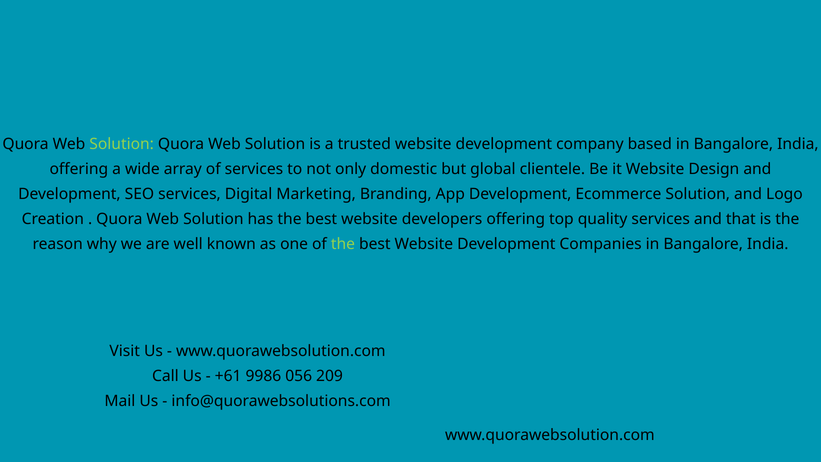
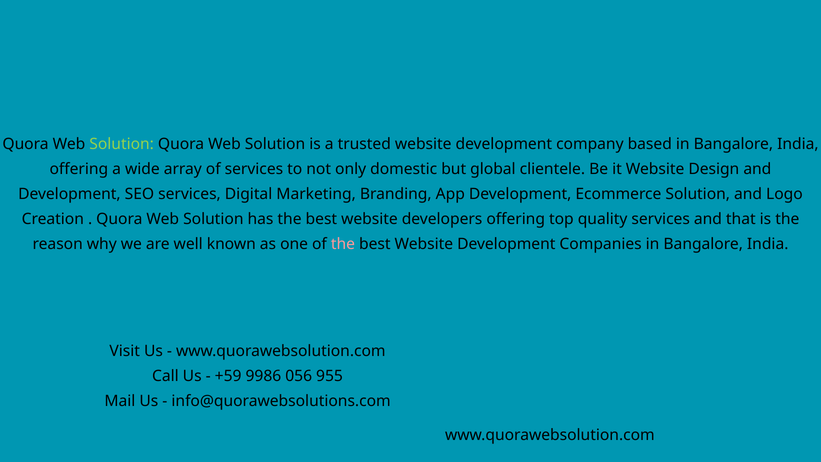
the at (343, 244) colour: light green -> pink
+61: +61 -> +59
209: 209 -> 955
